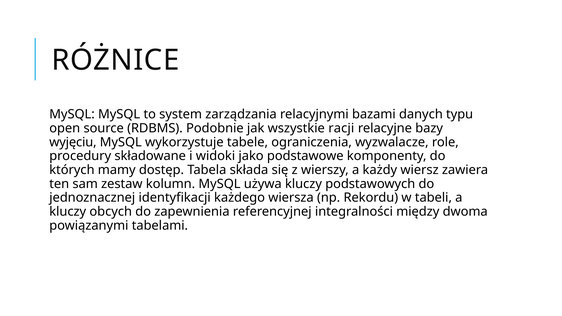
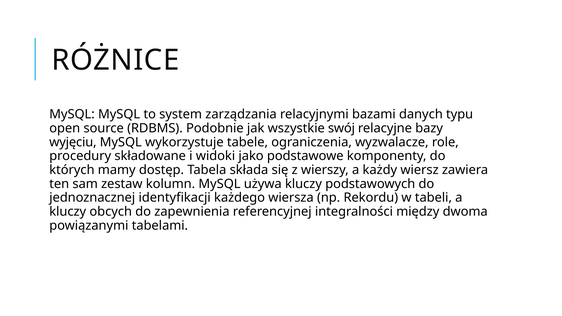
racji: racji -> swój
